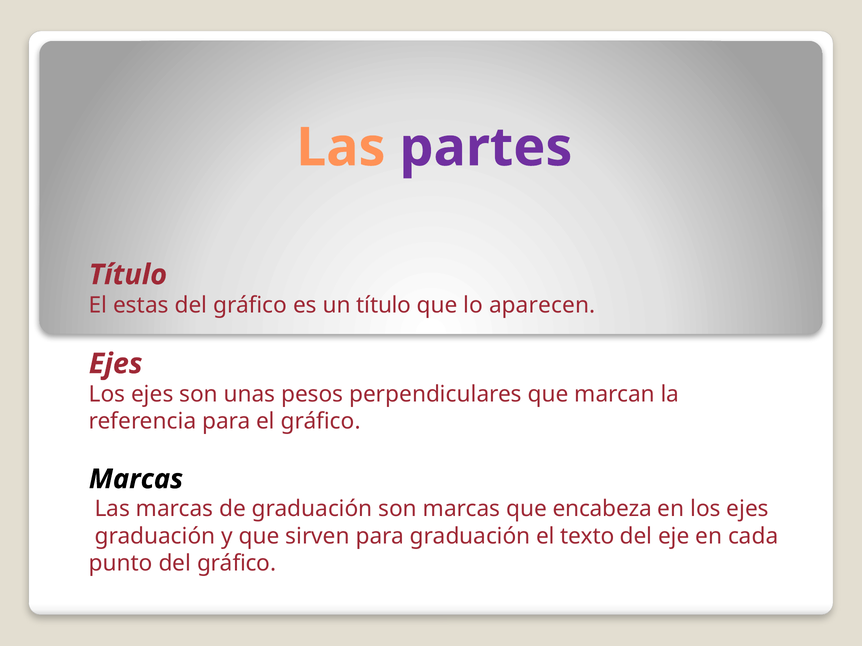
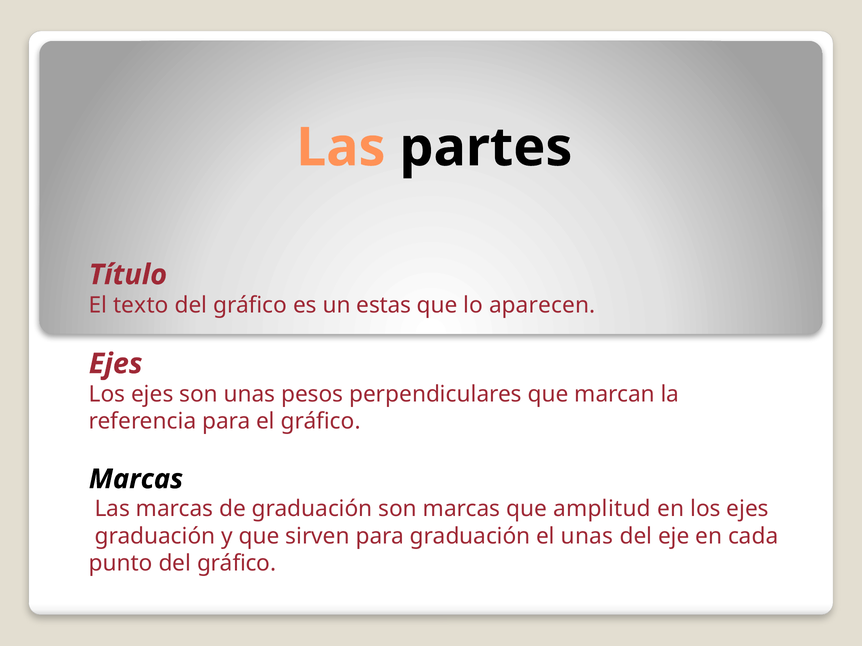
partes colour: purple -> black
estas: estas -> texto
un título: título -> estas
encabeza: encabeza -> amplitud
el texto: texto -> unas
